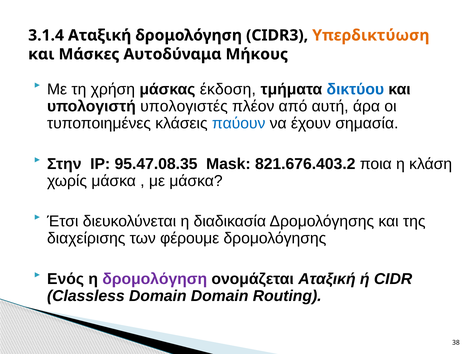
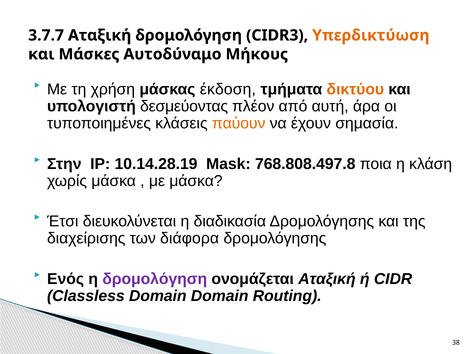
3.1.4: 3.1.4 -> 3.7.7
Αυτοδύναμα: Αυτοδύναμα -> Αυτοδύναμο
δικτύου colour: blue -> orange
υπολογιστές: υπολογιστές -> δεσμεύοντας
παύουν colour: blue -> orange
95.47.08.35: 95.47.08.35 -> 10.14.28.19
821.676.403.2: 821.676.403.2 -> 768.808.497.8
φέρουμε: φέρουμε -> διάφορα
